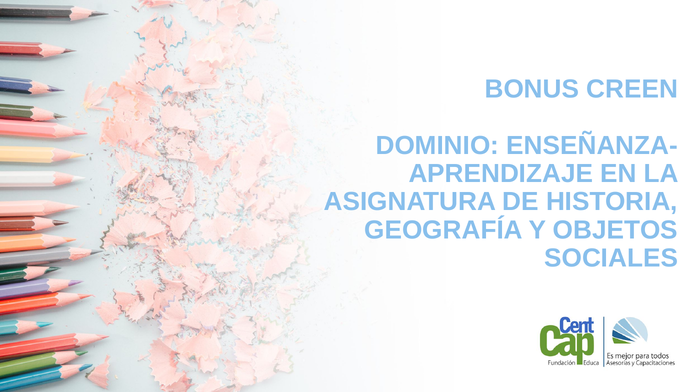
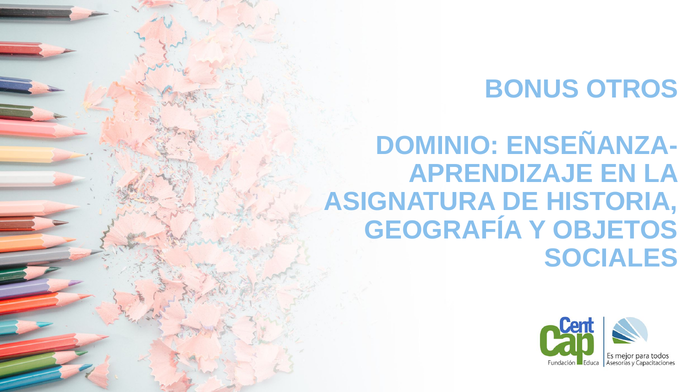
CREEN: CREEN -> OTROS
